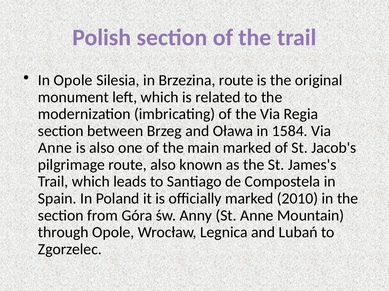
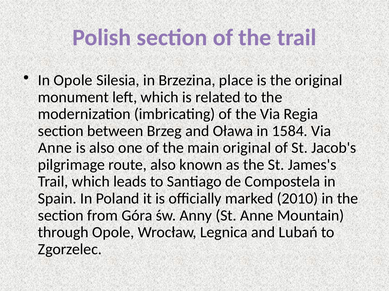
Brzezina route: route -> place
main marked: marked -> original
